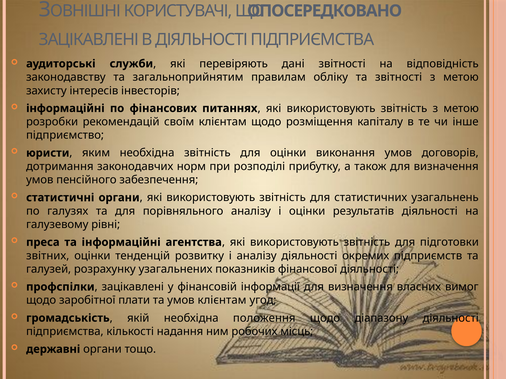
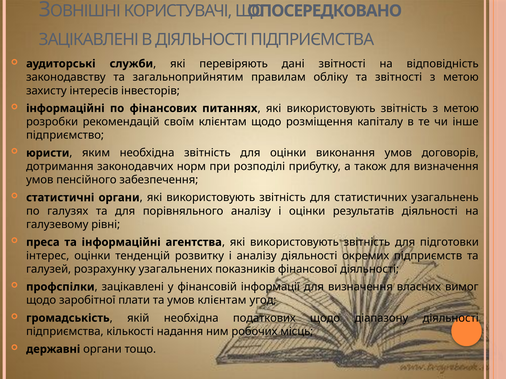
звітних: звітних -> інтерес
положення: положення -> податкових
